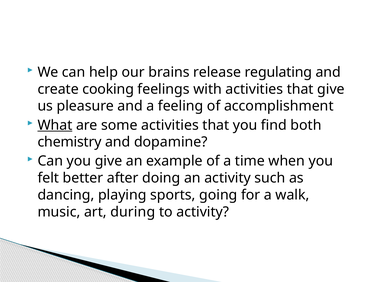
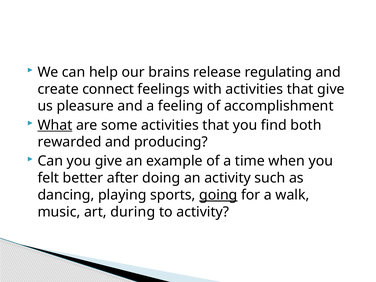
cooking: cooking -> connect
chemistry: chemistry -> rewarded
dopamine: dopamine -> producing
going underline: none -> present
